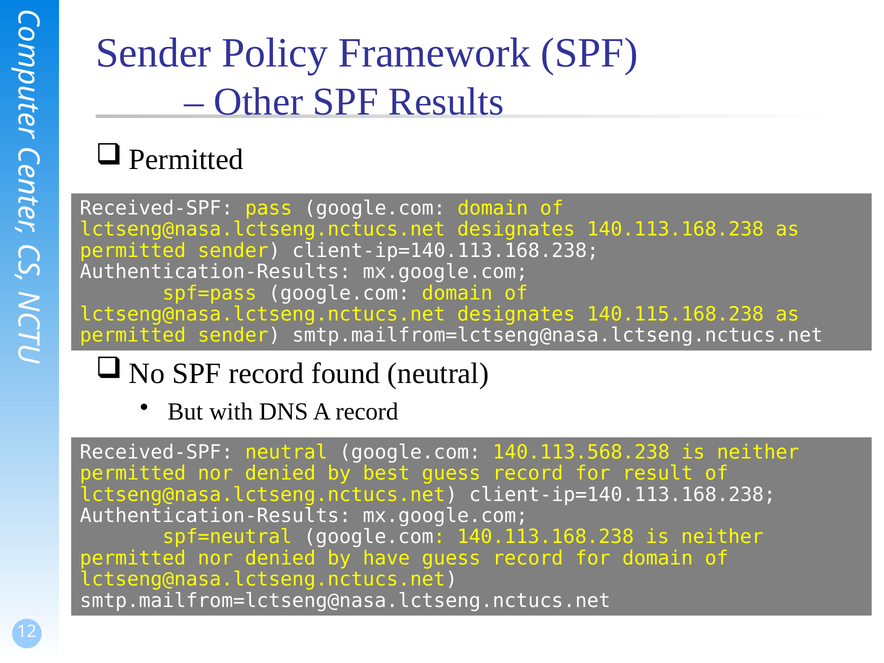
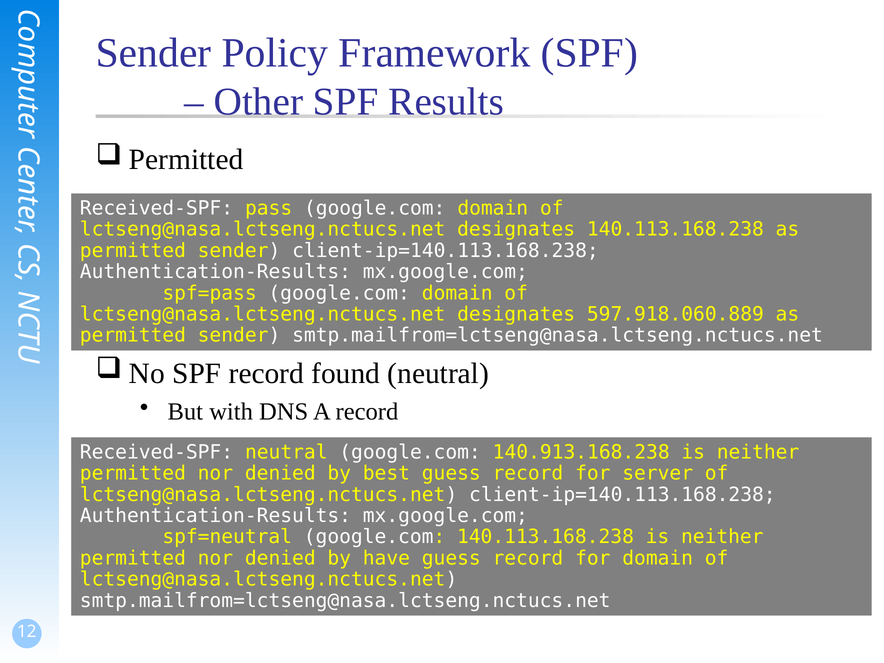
140.115.168.238: 140.115.168.238 -> 597.918.060.889
140.113.568.238: 140.113.568.238 -> 140.913.168.238
result: result -> server
